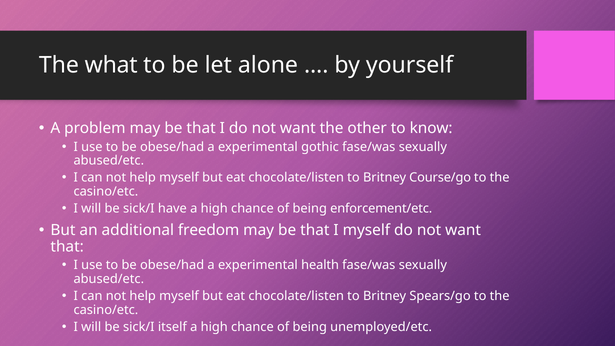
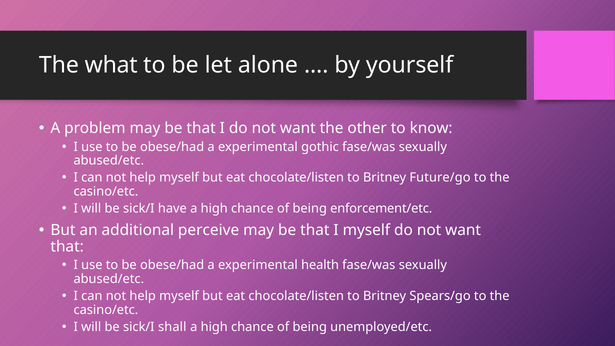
Course/go: Course/go -> Future/go
freedom: freedom -> perceive
itself: itself -> shall
